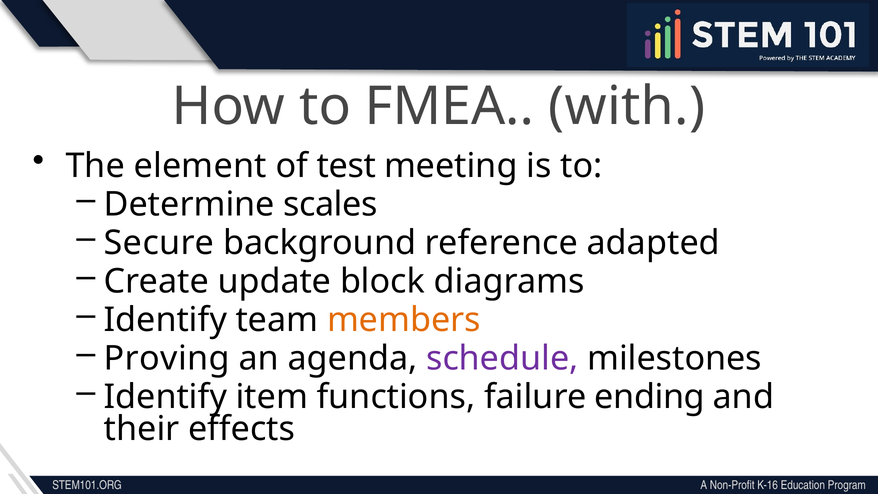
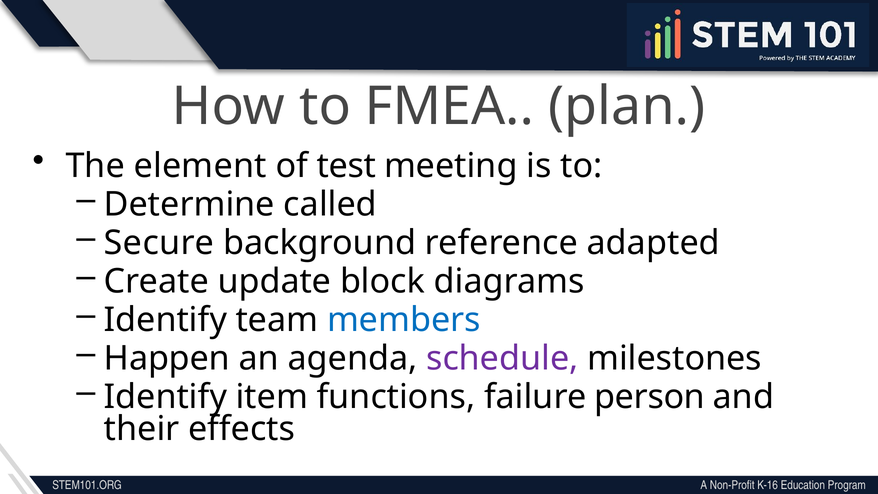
with: with -> plan
scales: scales -> called
members colour: orange -> blue
Proving: Proving -> Happen
ending: ending -> person
